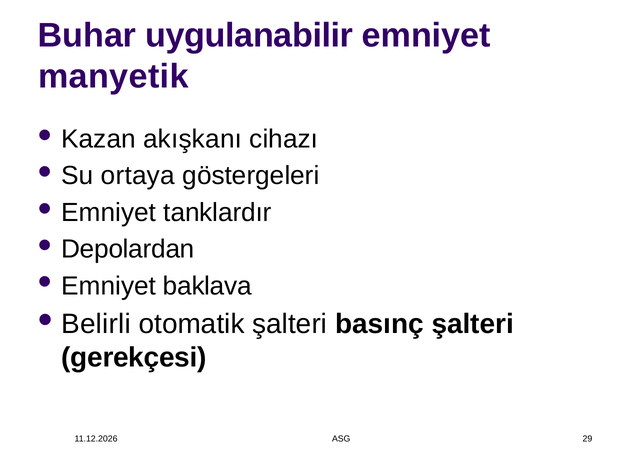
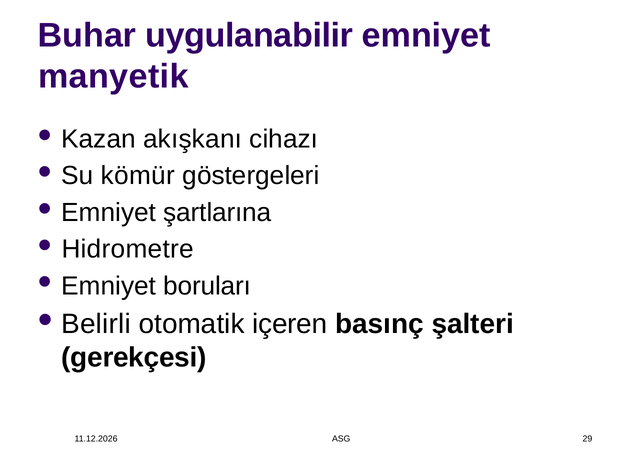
ortaya: ortaya -> kömür
tanklardır: tanklardır -> şartlarına
Depolardan: Depolardan -> Hidrometre
baklava: baklava -> boruları
otomatik şalteri: şalteri -> içeren
